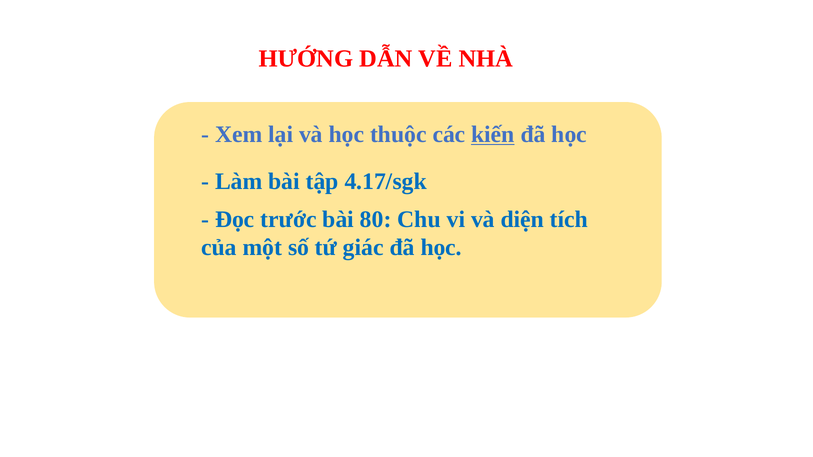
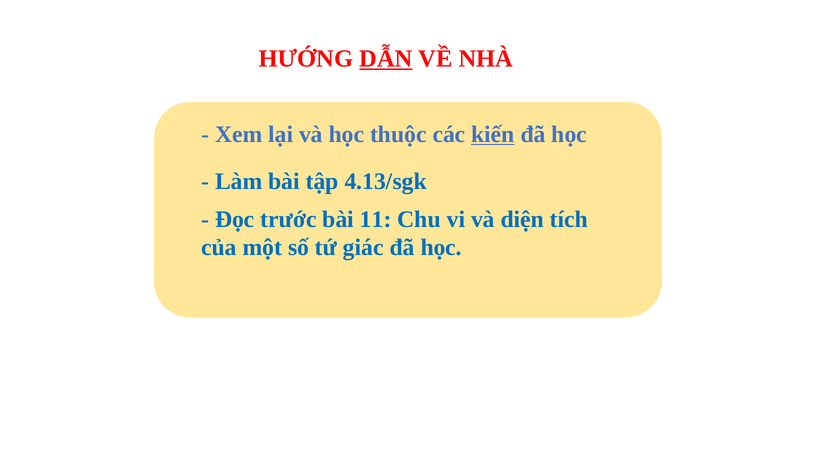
DẪN underline: none -> present
4.17/sgk: 4.17/sgk -> 4.13/sgk
80: 80 -> 11
